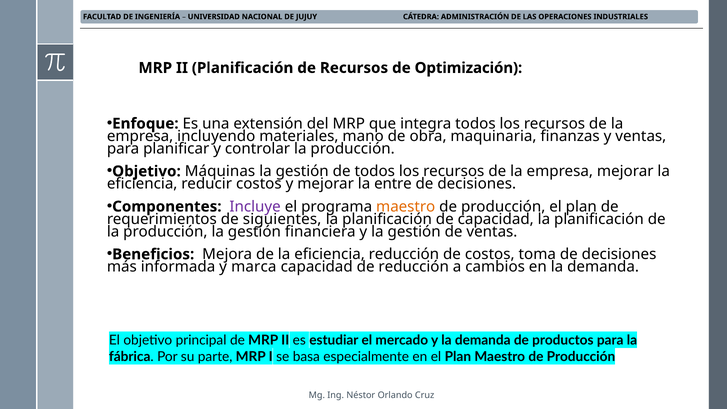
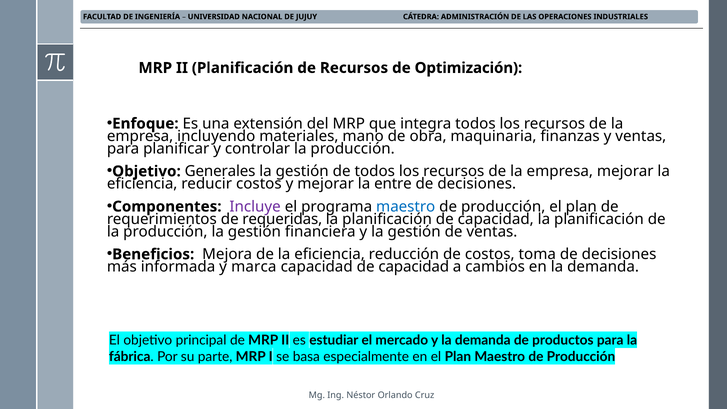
Máquinas: Máquinas -> Generales
maestro at (406, 207) colour: orange -> blue
siguientes: siguientes -> requeridas
capacidad de reducción: reducción -> capacidad
